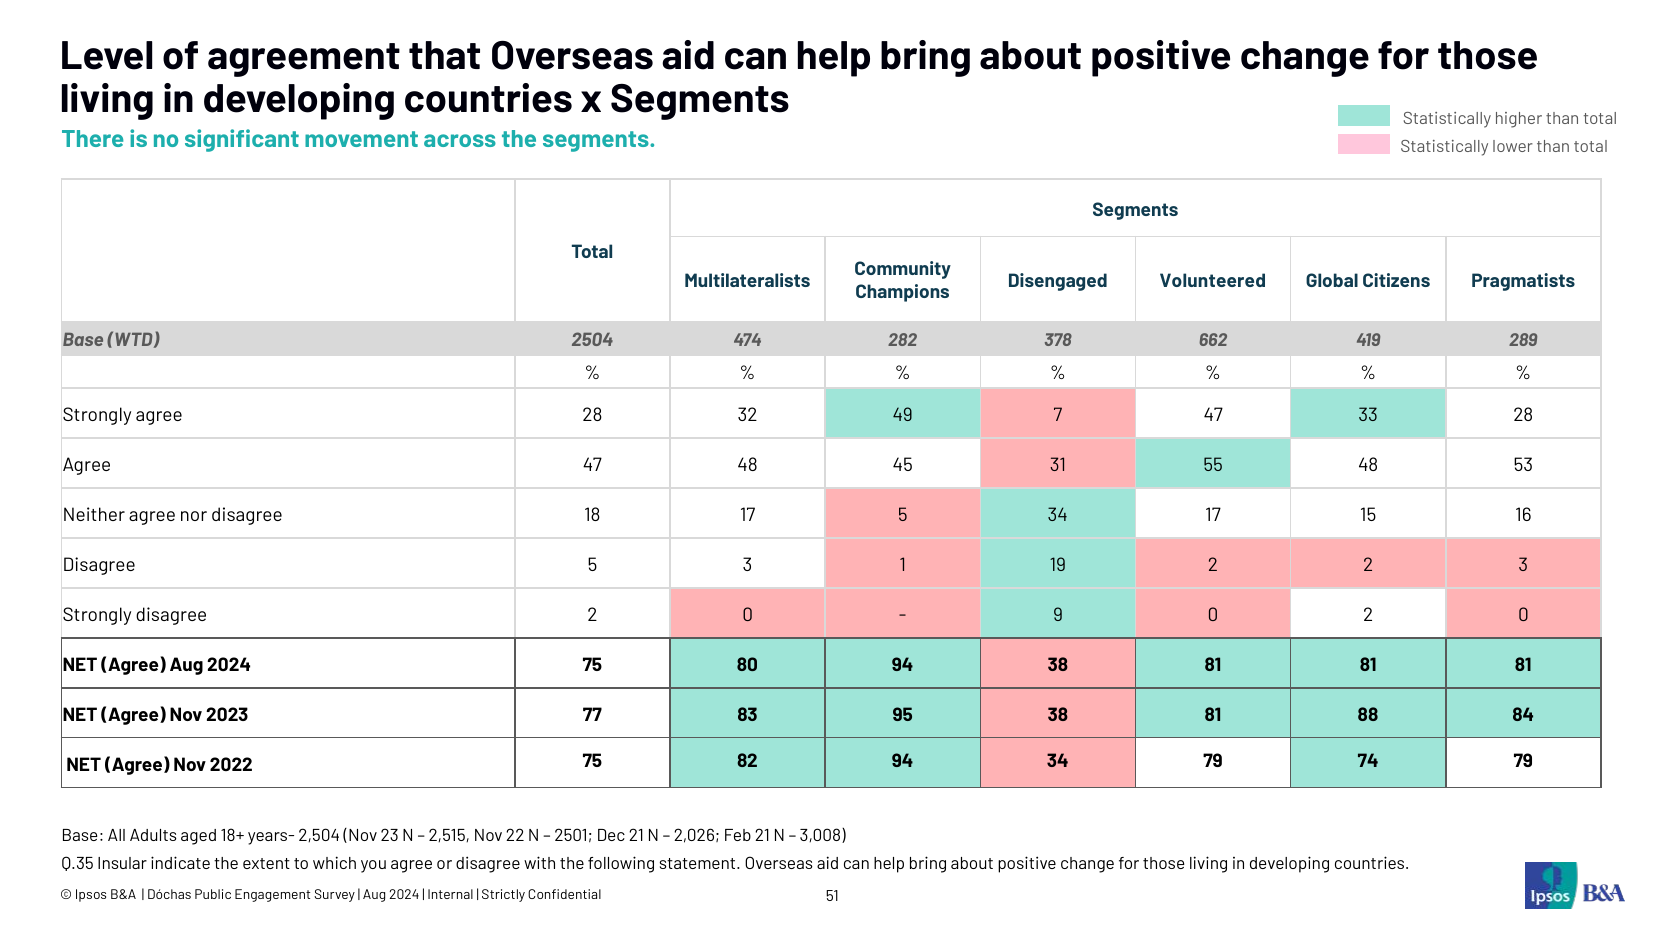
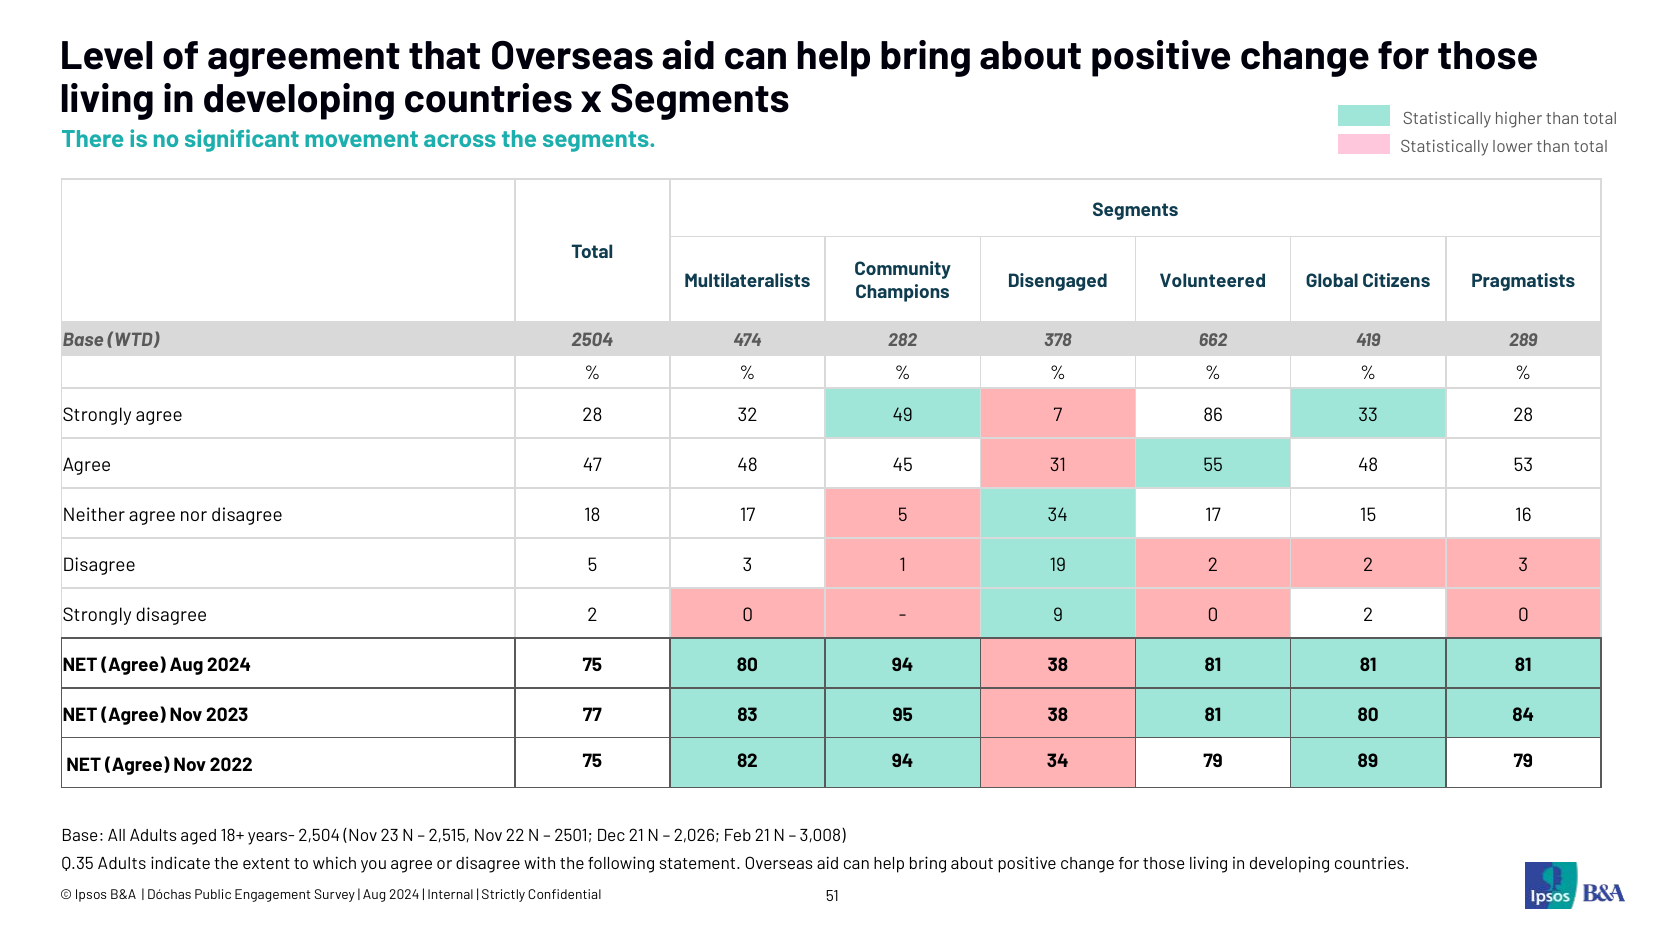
7 47: 47 -> 86
81 88: 88 -> 80
74: 74 -> 89
Q.35 Insular: Insular -> Adults
